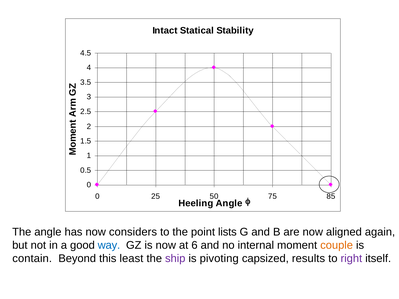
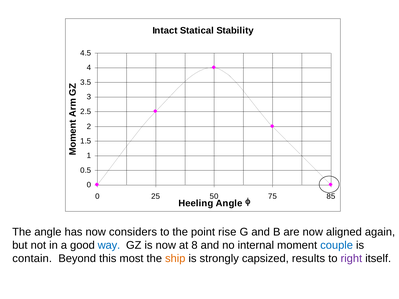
lists: lists -> rise
6: 6 -> 8
couple colour: orange -> blue
least: least -> most
ship colour: purple -> orange
pivoting: pivoting -> strongly
